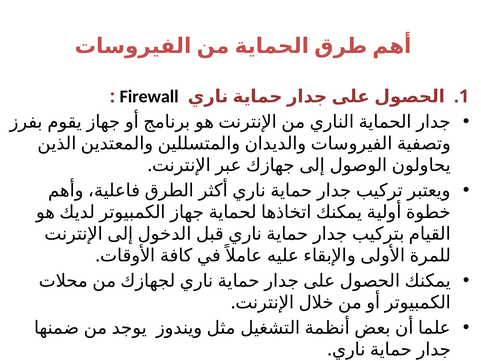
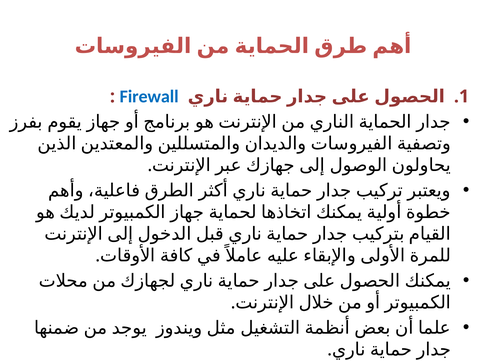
Firewall colour: black -> blue
